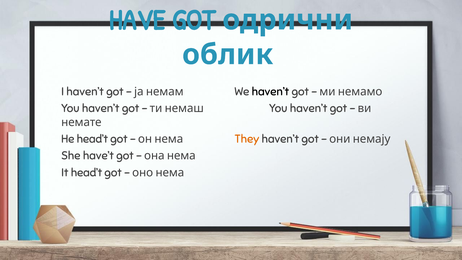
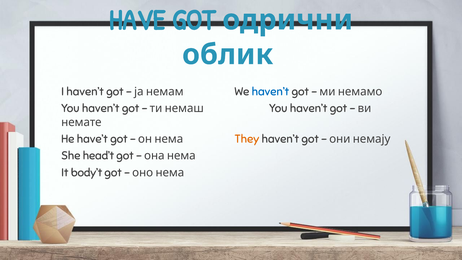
haven’t at (270, 92) colour: black -> blue
He head’t: head’t -> have’t
have’t: have’t -> head’t
It head’t: head’t -> body’t
